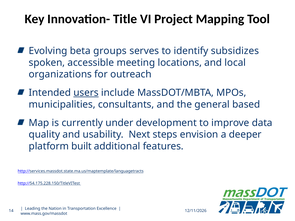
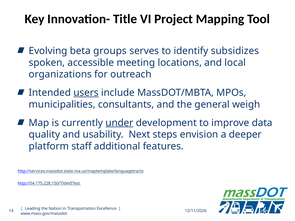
based: based -> weigh
under underline: none -> present
built: built -> staff
